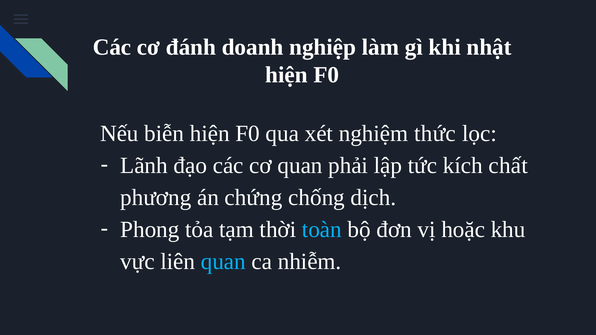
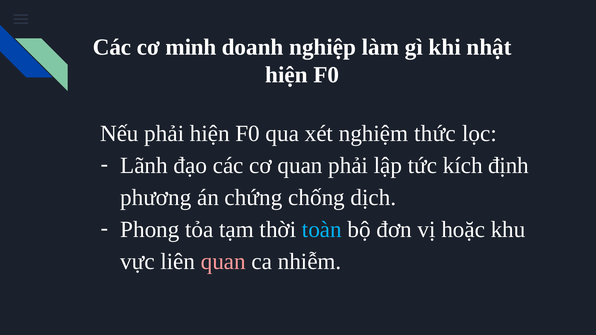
đánh: đánh -> minh
Nếu biễn: biễn -> phải
chất: chất -> định
quan at (223, 262) colour: light blue -> pink
